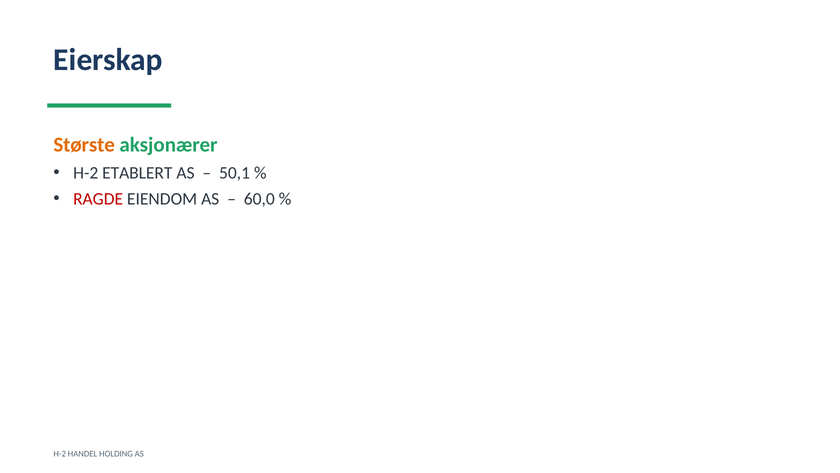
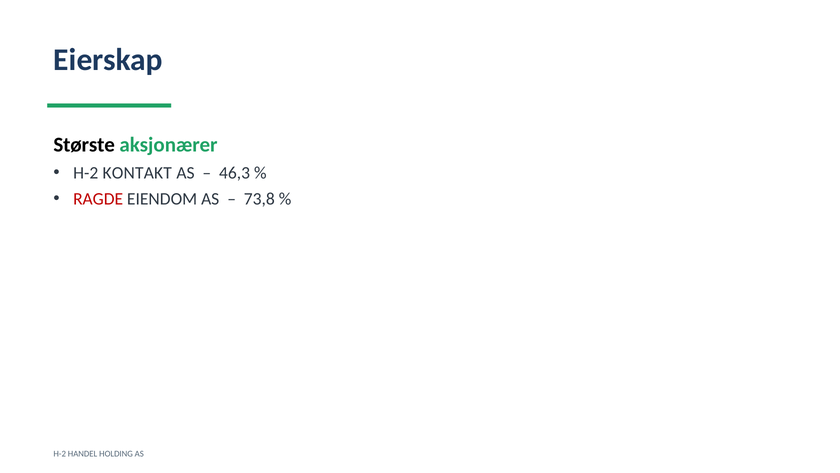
Største colour: orange -> black
ETABLERT: ETABLERT -> KONTAKT
50,1: 50,1 -> 46,3
60,0: 60,0 -> 73,8
